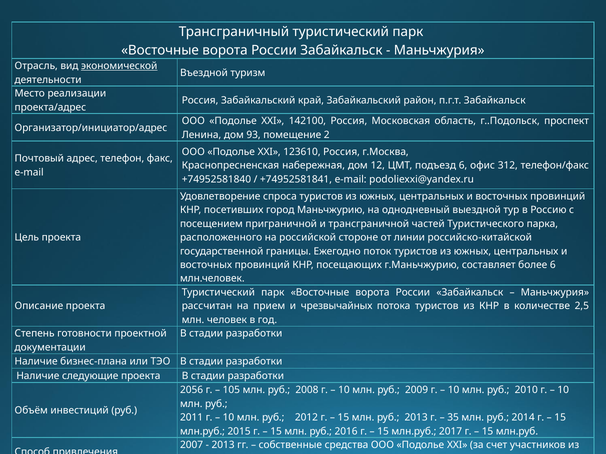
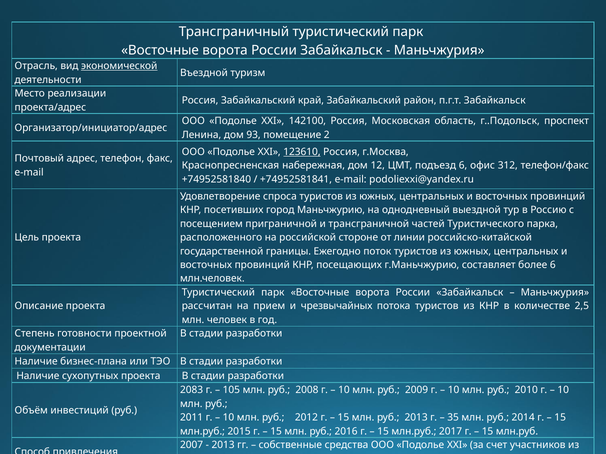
123610 underline: none -> present
следующие: следующие -> сухопутных
2056: 2056 -> 2083
